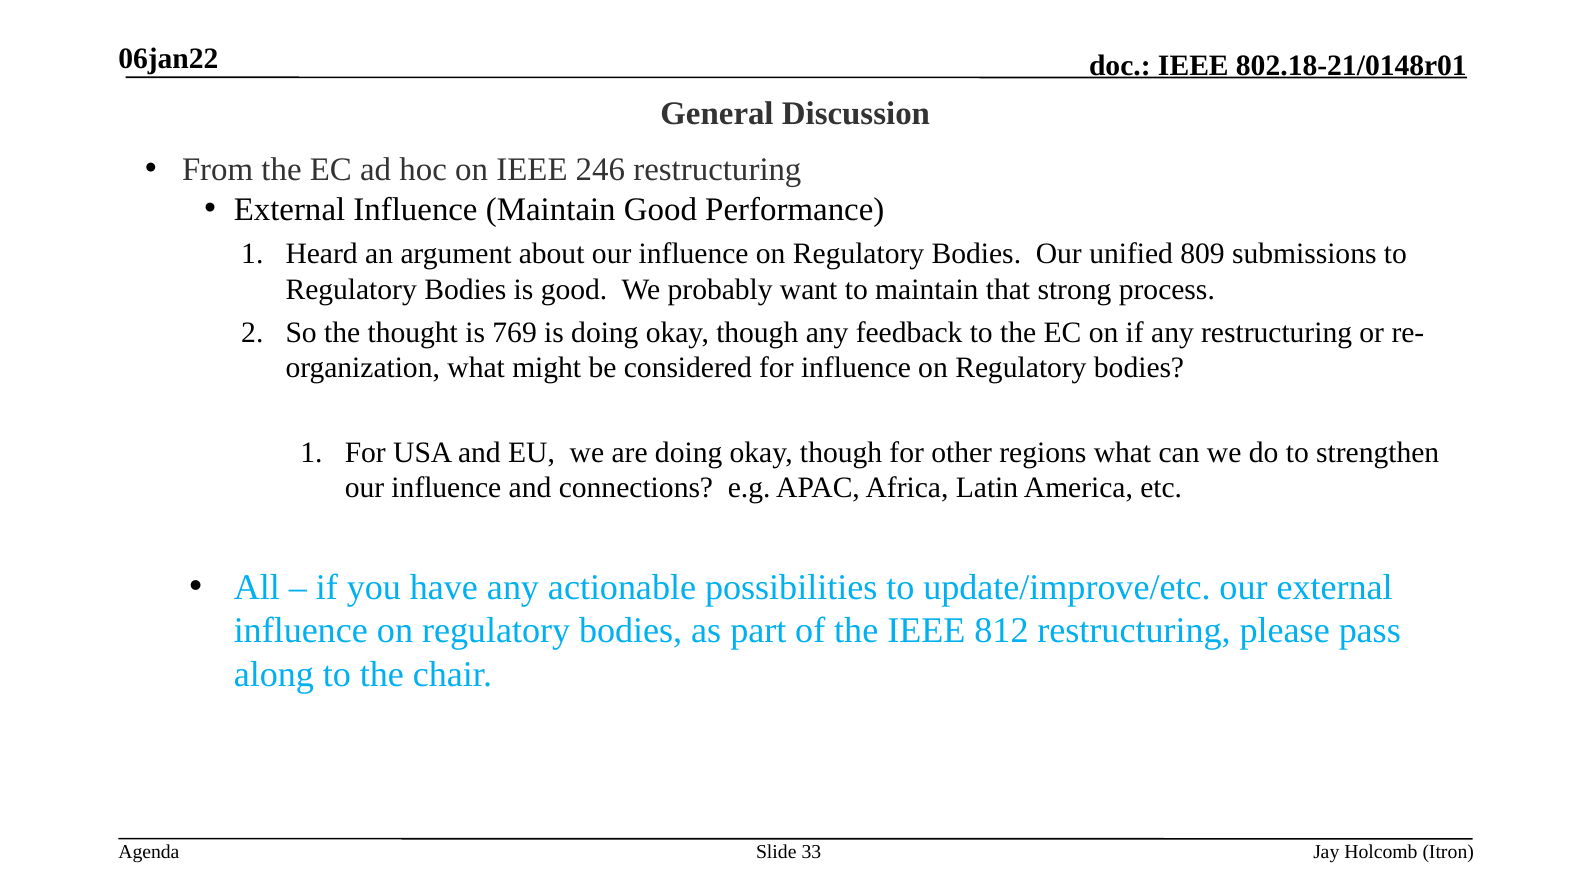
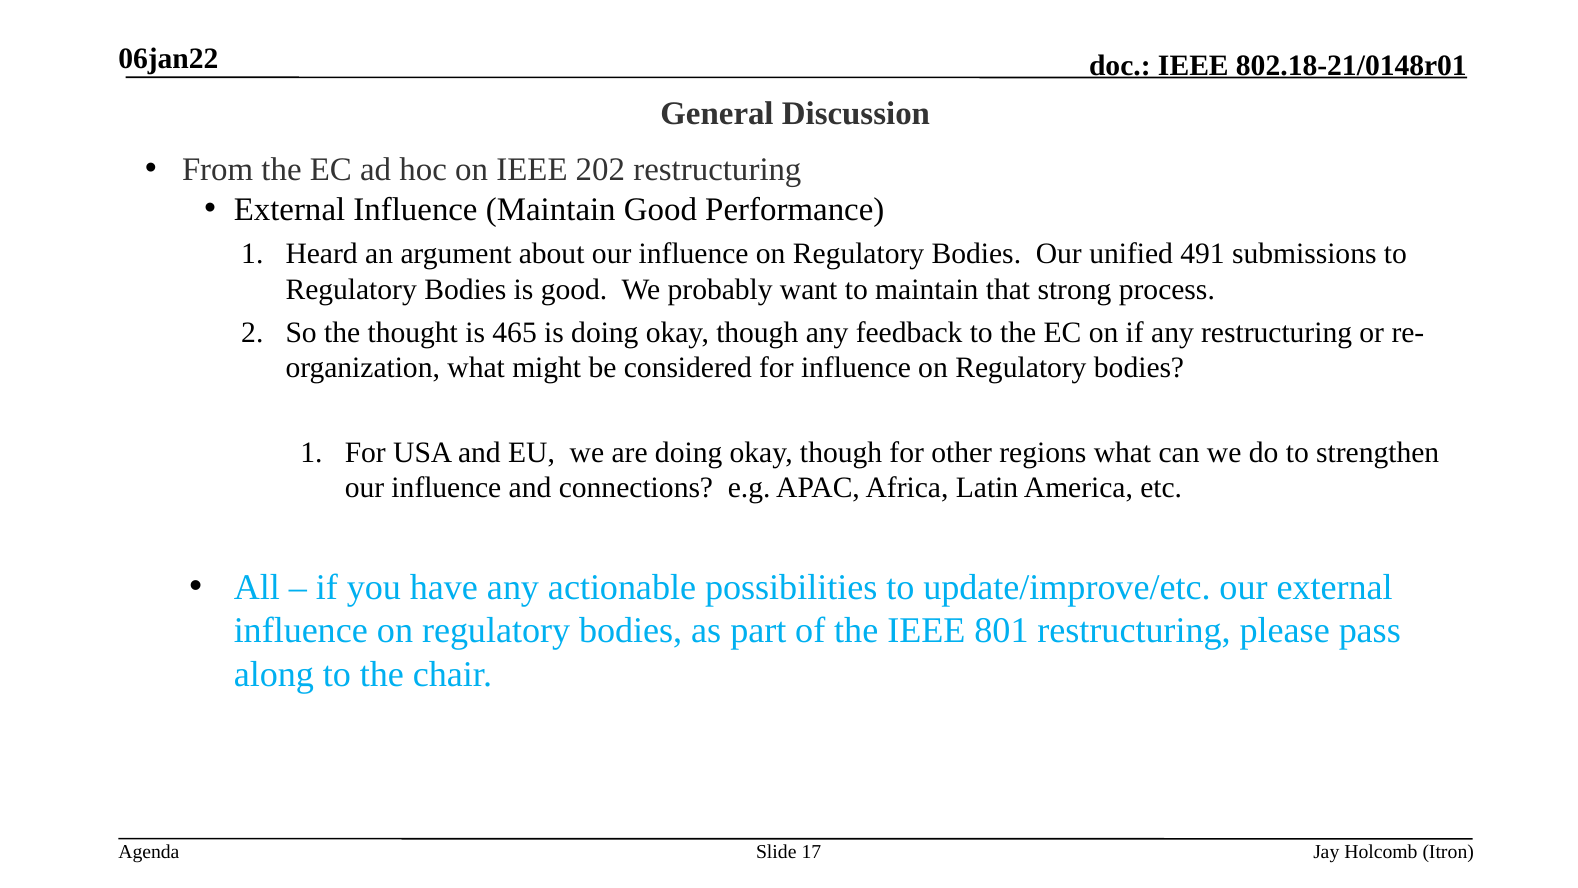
246: 246 -> 202
809: 809 -> 491
769: 769 -> 465
812: 812 -> 801
33: 33 -> 17
